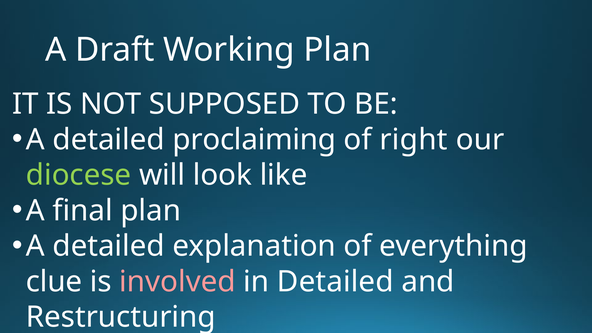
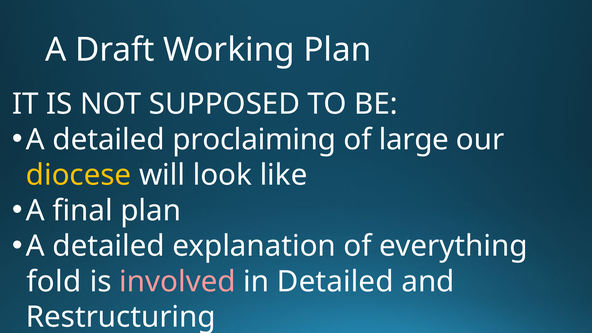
right: right -> large
diocese colour: light green -> yellow
clue: clue -> fold
